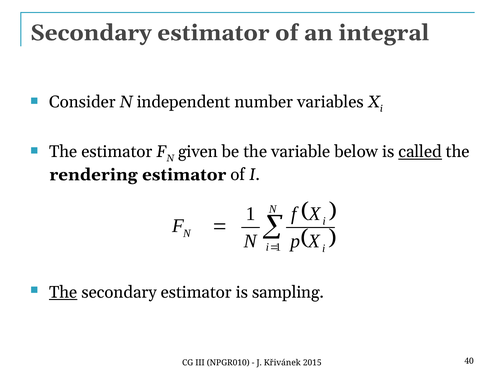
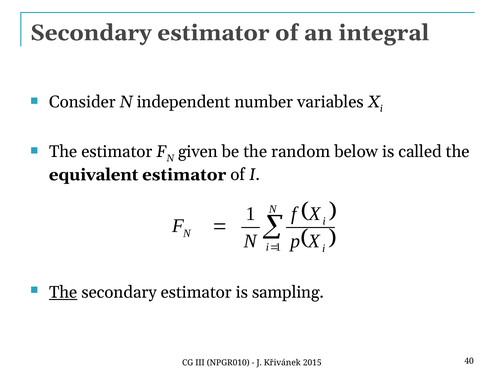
variable: variable -> random
called underline: present -> none
rendering: rendering -> equivalent
